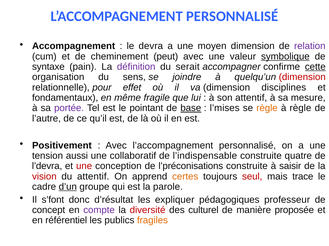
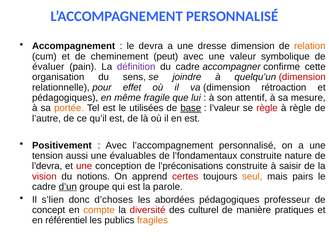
moyen: moyen -> dresse
relation colour: purple -> orange
symbolique underline: present -> none
syntaxe: syntaxe -> évaluer
du serait: serait -> cadre
cette underline: present -> none
disciplines: disciplines -> rétroaction
fondamentaux at (65, 98): fondamentaux -> pédagogiques
portée colour: purple -> orange
pointant: pointant -> utilisées
l’mises: l’mises -> l’valeur
règle at (267, 108) colour: orange -> red
collaboratif: collaboratif -> évaluables
l’indispensable: l’indispensable -> l’fondamentaux
quatre: quatre -> nature
du attentif: attentif -> notions
certes colour: orange -> red
seul colour: red -> orange
trace: trace -> pairs
s’font: s’font -> s’lien
d’résultat: d’résultat -> d’choses
expliquer: expliquer -> abordées
compte colour: purple -> orange
proposée: proposée -> pratiques
